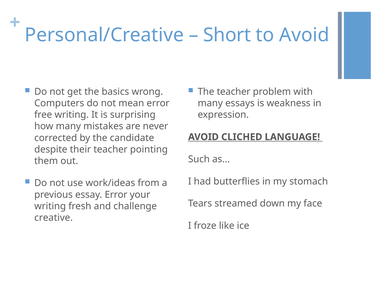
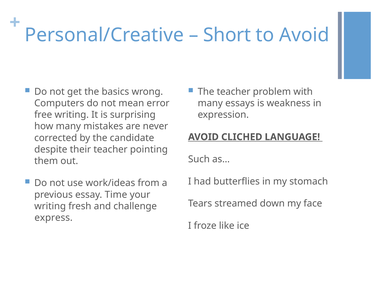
essay Error: Error -> Time
creative: creative -> express
